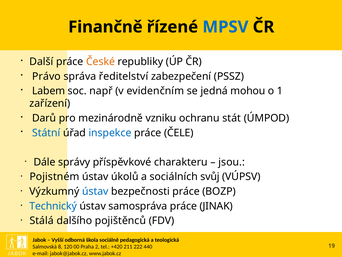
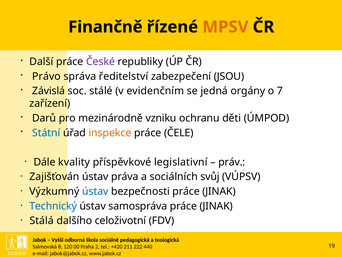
MPSV colour: blue -> orange
České colour: orange -> purple
PSSZ: PSSZ -> JSOU
Labem: Labem -> Závislá
např: např -> stálé
mohou: mohou -> orgány
1: 1 -> 7
stát: stát -> děti
inspekce colour: blue -> orange
správy: správy -> kvality
charakteru: charakteru -> legislativní
jsou: jsou -> práv
Pojistném: Pojistném -> Zajišťován
úkolů: úkolů -> práva
bezpečnosti práce BOZP: BOZP -> JINAK
pojištěnců: pojištěnců -> celoživotní
